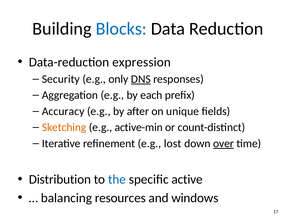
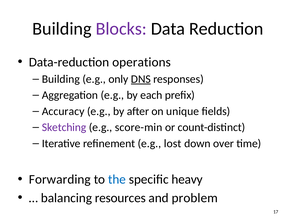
Blocks colour: blue -> purple
expression: expression -> operations
Security at (61, 79): Security -> Building
Sketching colour: orange -> purple
active-min: active-min -> score-min
over underline: present -> none
Distribution: Distribution -> Forwarding
active: active -> heavy
windows: windows -> problem
